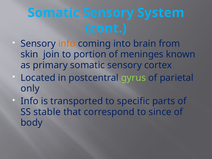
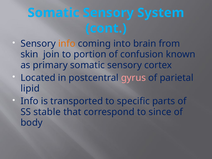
meninges: meninges -> confusion
gyrus colour: light green -> pink
only: only -> lipid
